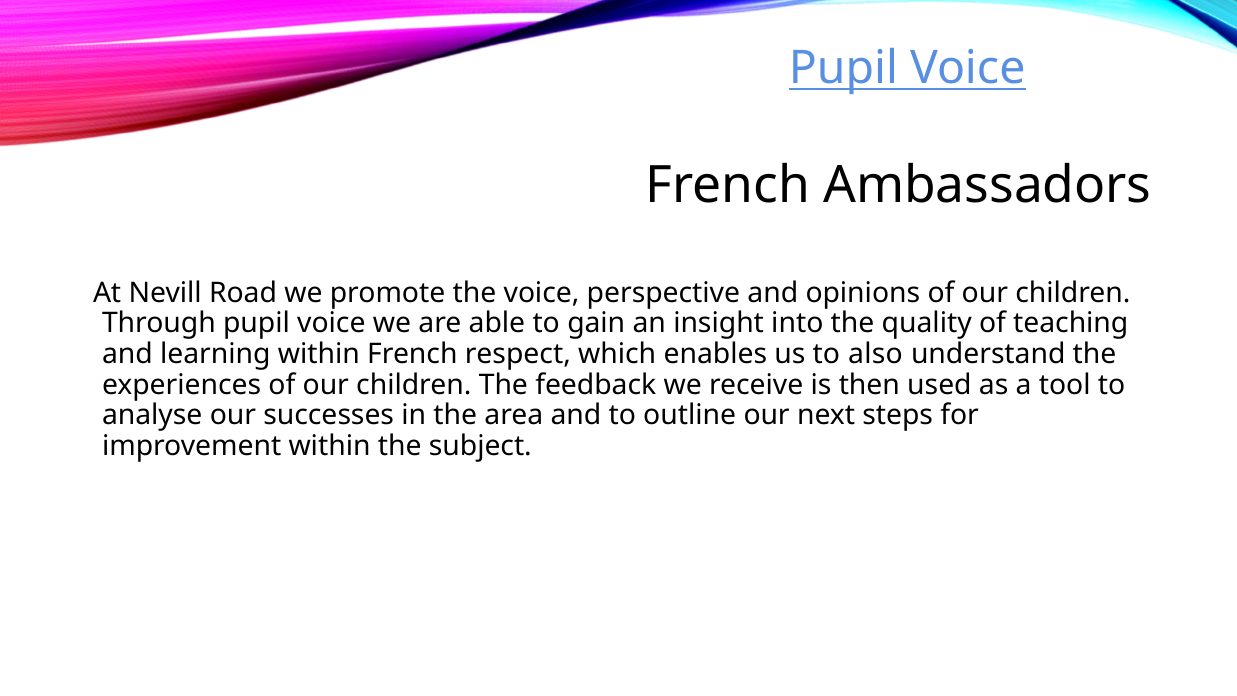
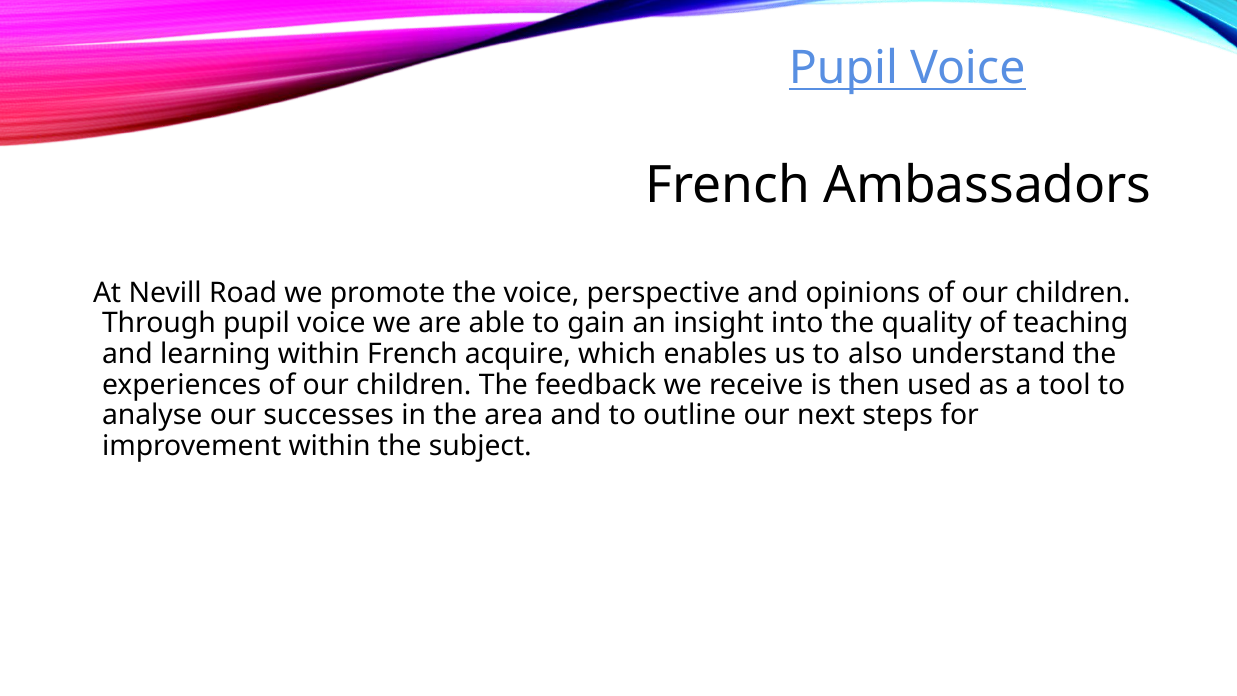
respect: respect -> acquire
